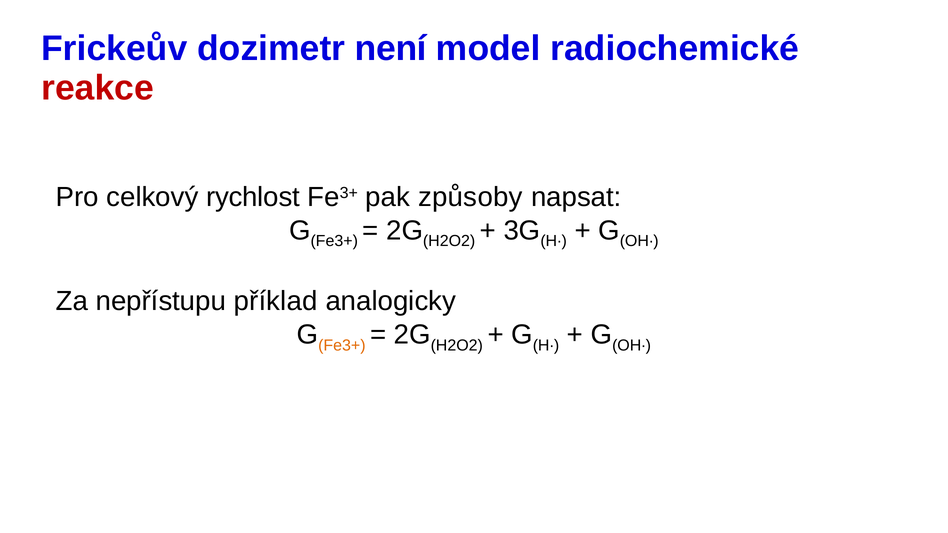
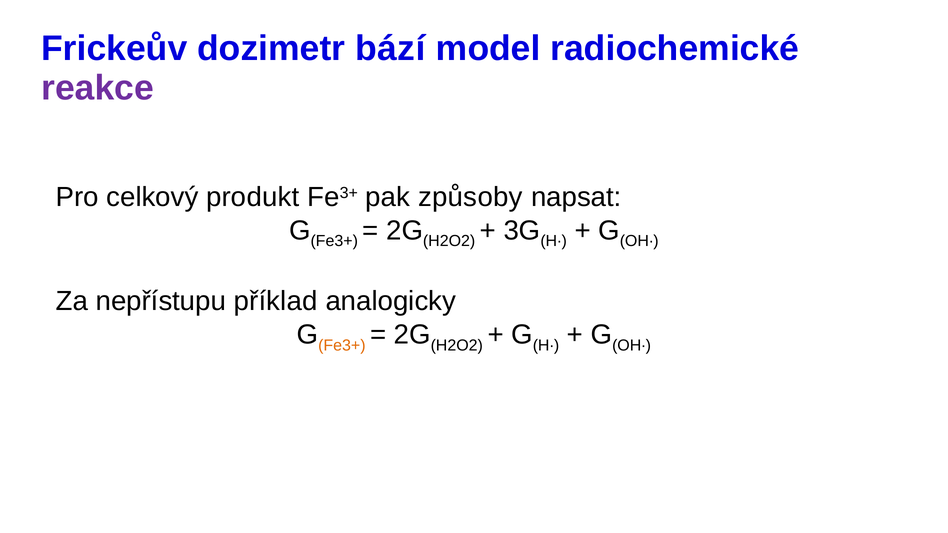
není: není -> bází
reakce colour: red -> purple
rychlost: rychlost -> produkt
